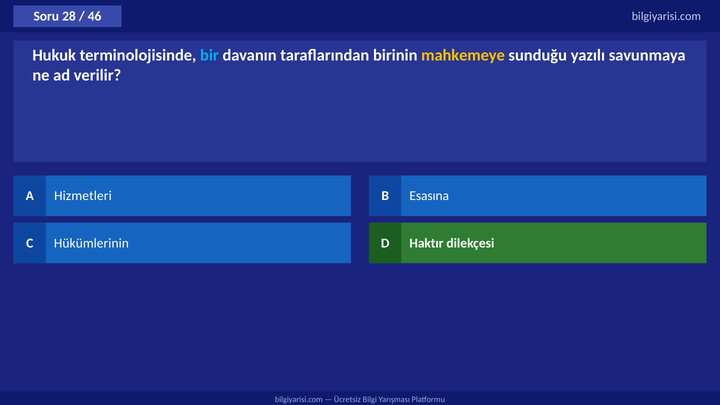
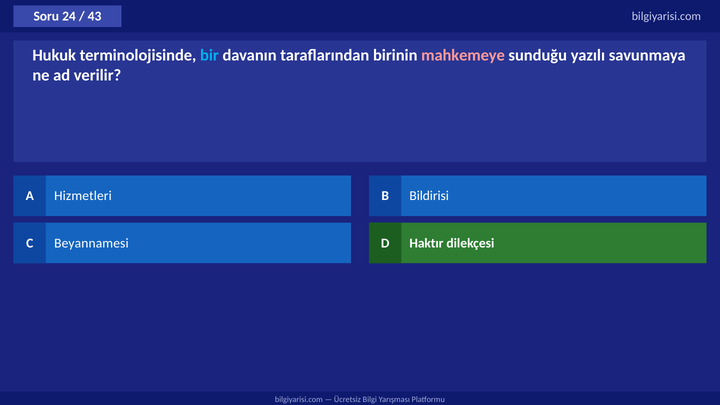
28: 28 -> 24
46: 46 -> 43
mahkemeye colour: yellow -> pink
Esasına: Esasına -> Bildirisi
Hükümlerinin: Hükümlerinin -> Beyannamesi
